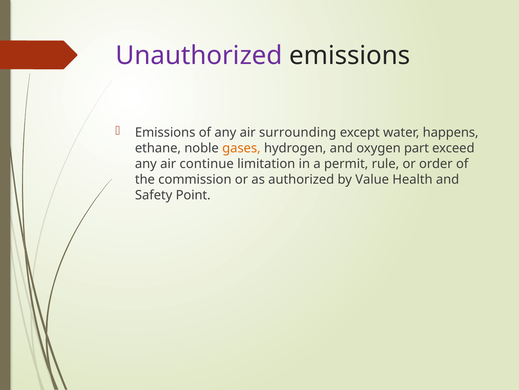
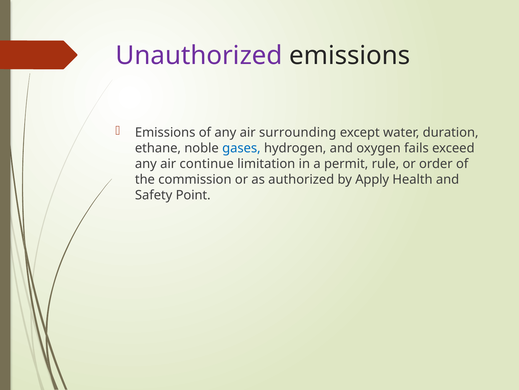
happens: happens -> duration
gases colour: orange -> blue
part: part -> fails
Value: Value -> Apply
